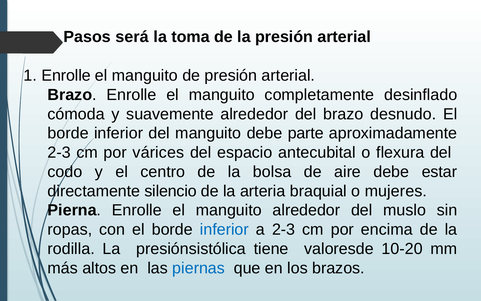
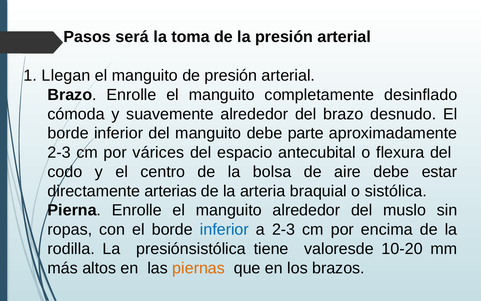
Enrolle at (66, 75): Enrolle -> Llegan
silencio: silencio -> arterias
mujeres: mujeres -> sistólica
piernas colour: blue -> orange
